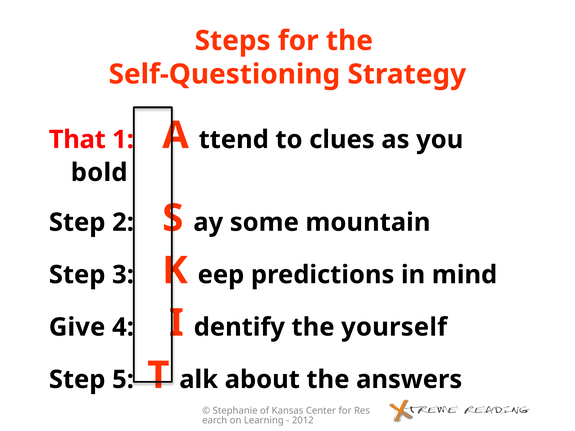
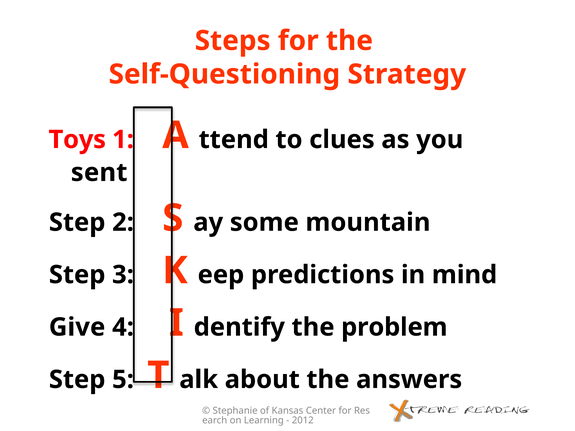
That: That -> Toys
bold: bold -> sent
yourself: yourself -> problem
